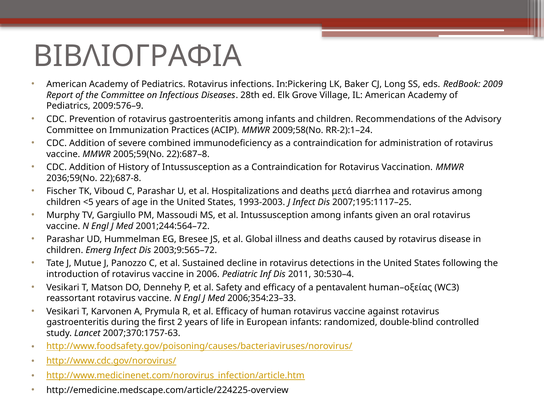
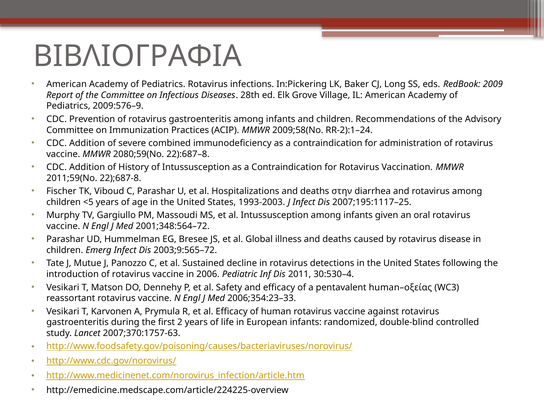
2005;59(No: 2005;59(No -> 2080;59(No
2036;59(No: 2036;59(No -> 2011;59(No
μετά: μετά -> στην
2001;244:564–72: 2001;244:564–72 -> 2001;348:564–72
